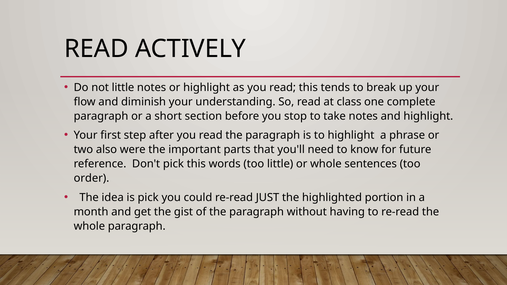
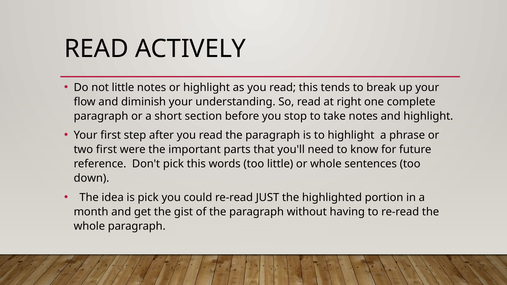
class: class -> right
two also: also -> first
order: order -> down
